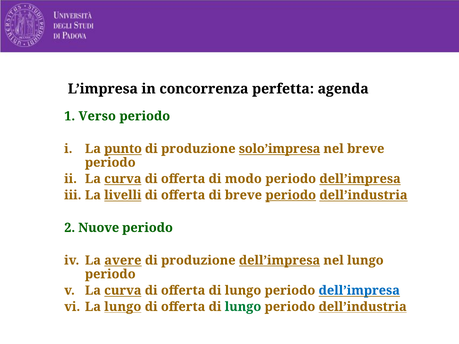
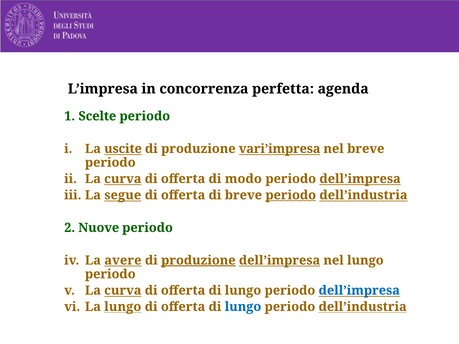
Verso: Verso -> Scelte
punto: punto -> uscite
solo’impresa: solo’impresa -> vari’impresa
livelli: livelli -> segue
produzione at (198, 261) underline: none -> present
lungo at (243, 307) colour: green -> blue
